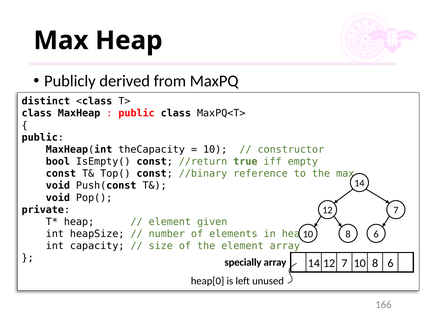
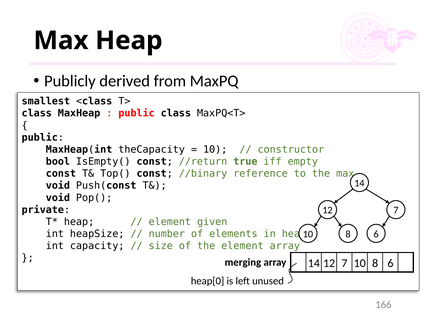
distinct: distinct -> smallest
specially: specially -> merging
